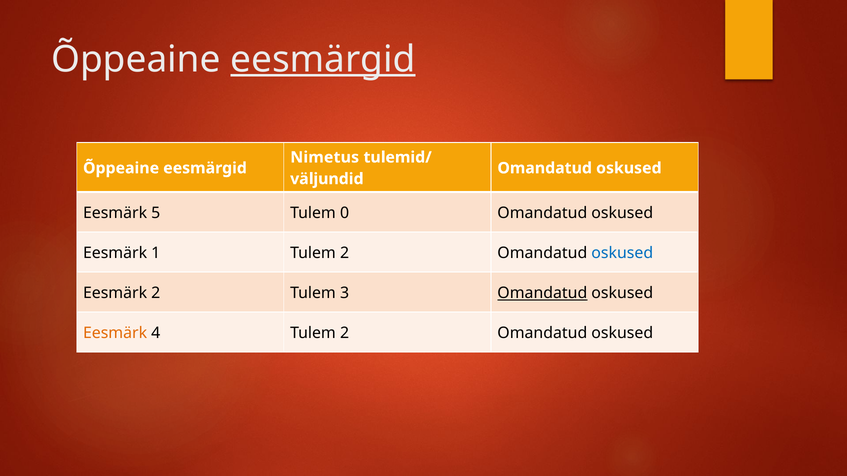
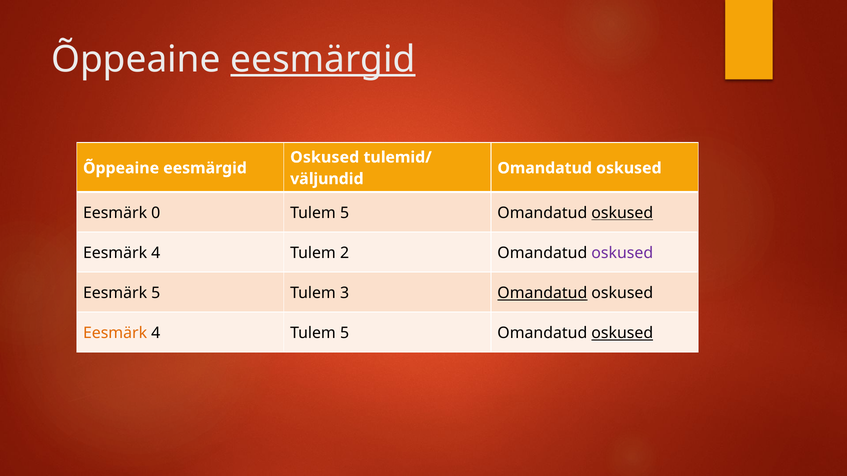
Nimetus at (325, 157): Nimetus -> Oskused
5: 5 -> 0
0 at (345, 213): 0 -> 5
oskused at (622, 213) underline: none -> present
1 at (156, 253): 1 -> 4
oskused at (622, 253) colour: blue -> purple
Eesmärk 2: 2 -> 5
4 Tulem 2: 2 -> 5
oskused at (622, 333) underline: none -> present
